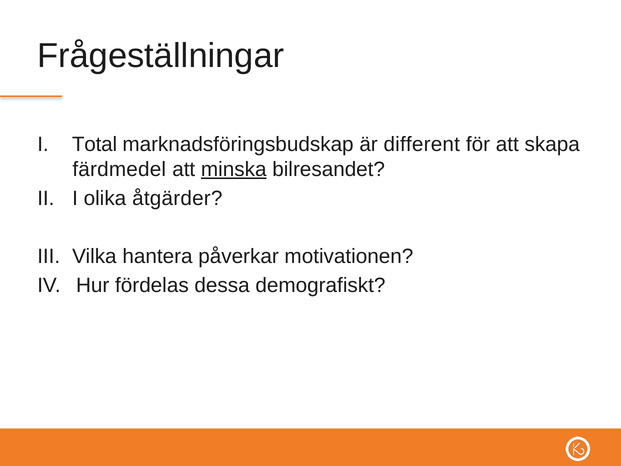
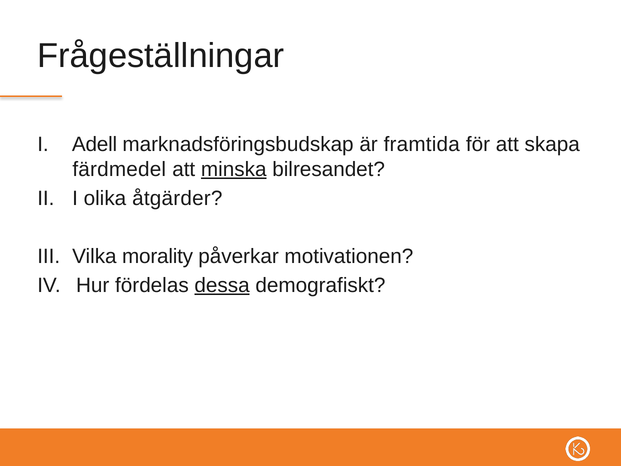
Total: Total -> Adell
different: different -> framtida
hantera: hantera -> morality
dessa underline: none -> present
